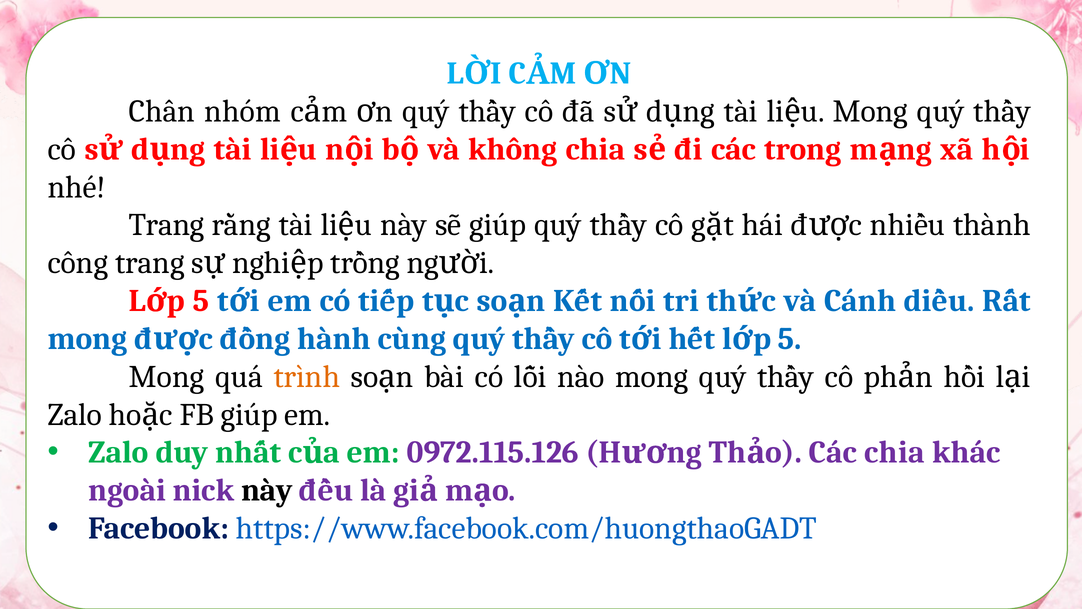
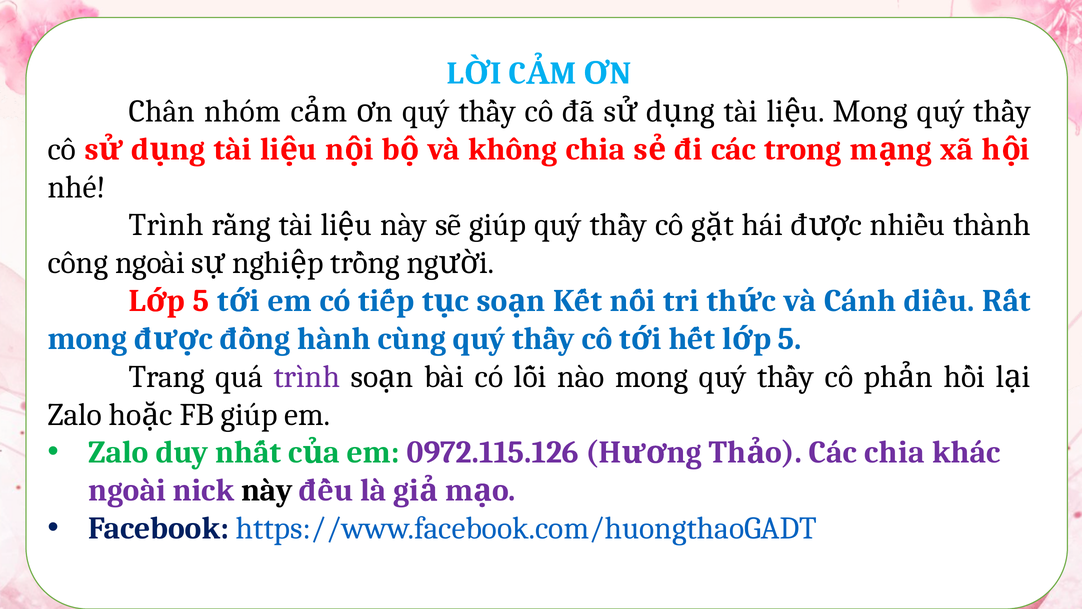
Trang at (167, 225): Trang -> Trình
công trang: trang -> ngoài
Mong at (167, 376): Mong -> Trang
trình at (307, 376) colour: orange -> purple
